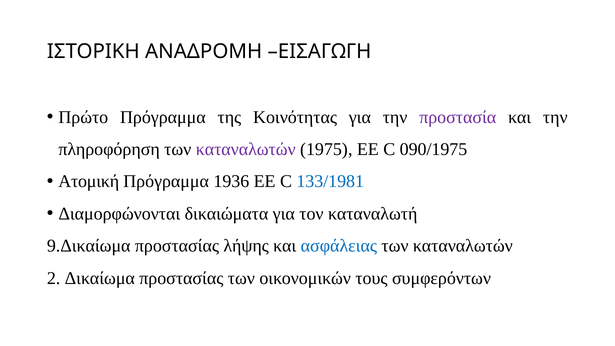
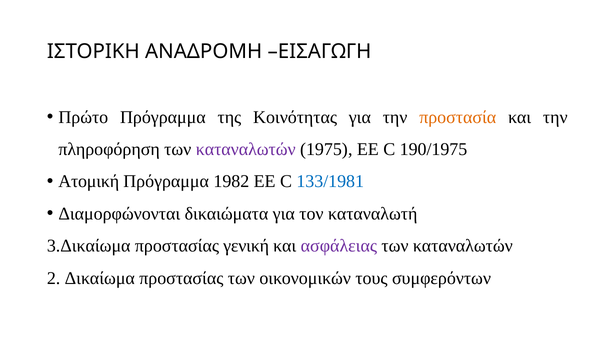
προστασία colour: purple -> orange
090/1975: 090/1975 -> 190/1975
1936: 1936 -> 1982
9.Δικαίωμα: 9.Δικαίωμα -> 3.Δικαίωμα
λήψης: λήψης -> γενική
ασφάλειας colour: blue -> purple
